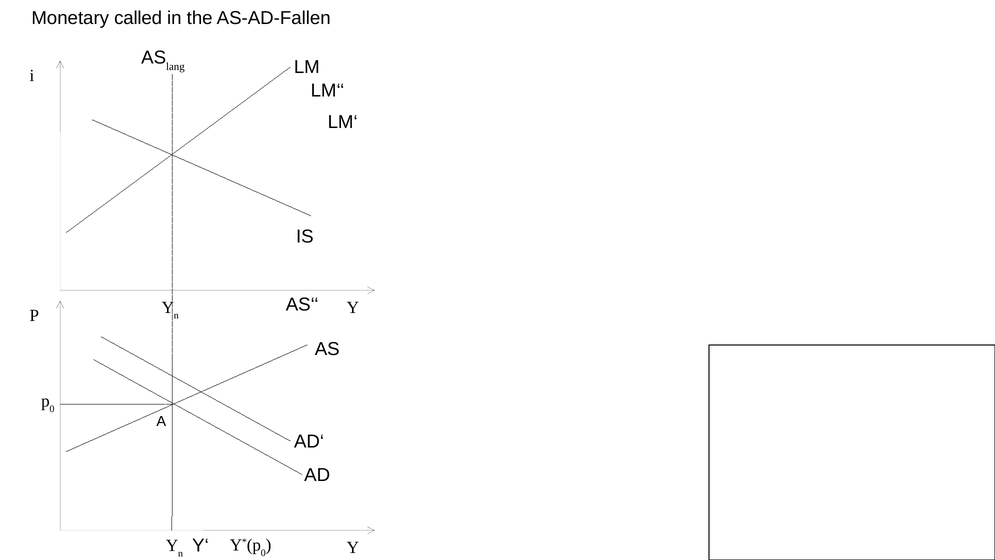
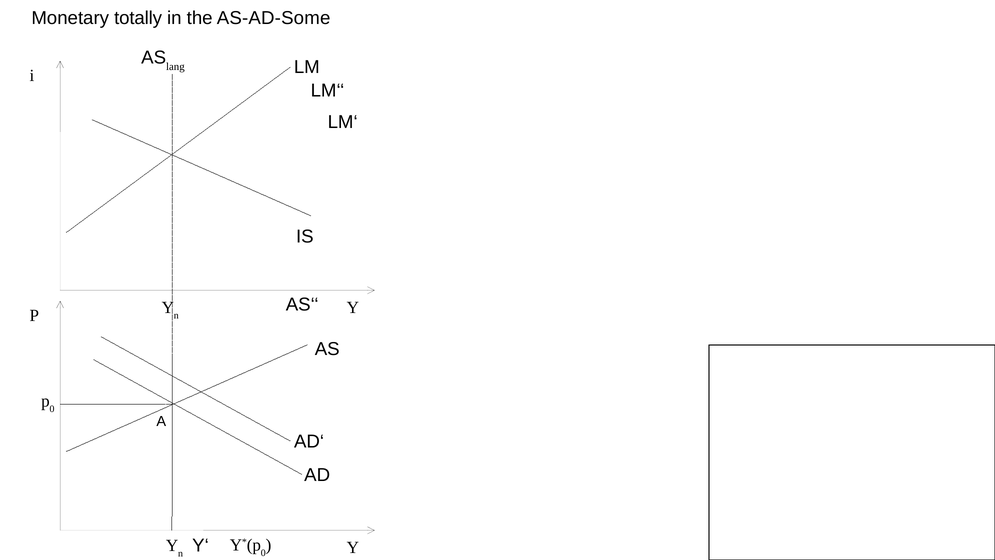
called: called -> totally
AS-AD-Fallen: AS-AD-Fallen -> AS-AD-Some
